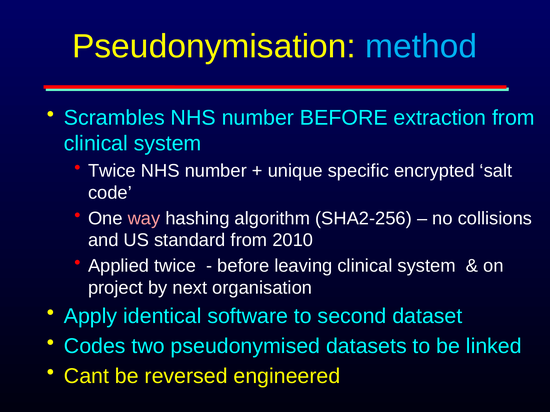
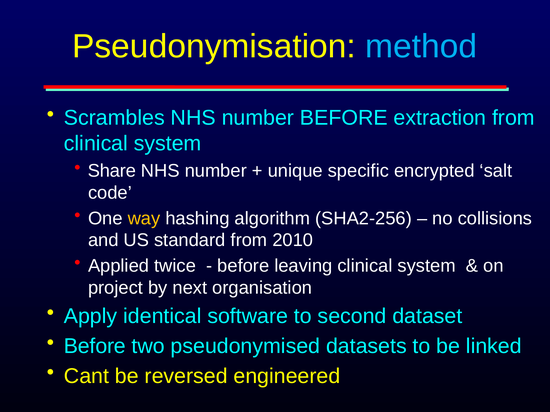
Twice at (112, 171): Twice -> Share
way colour: pink -> yellow
Codes at (95, 347): Codes -> Before
